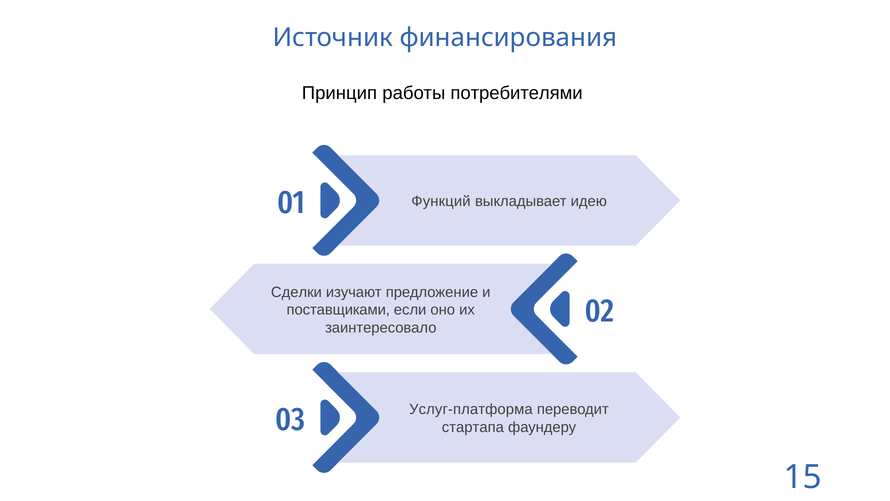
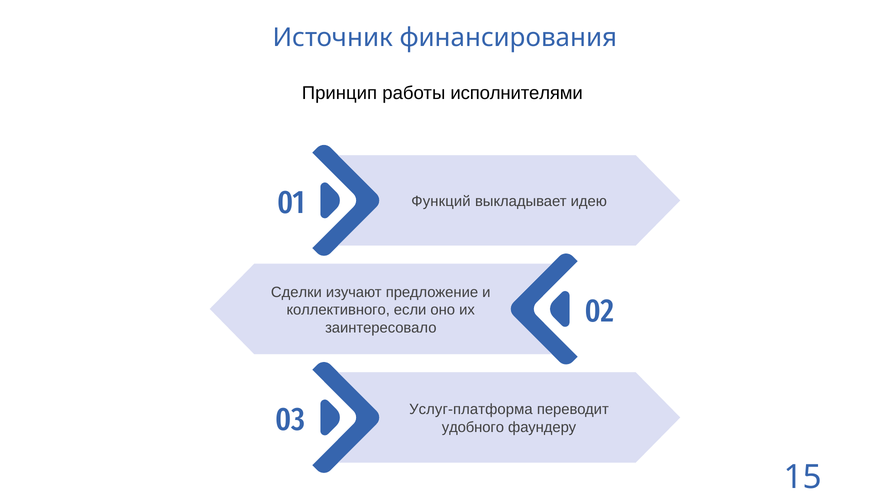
потребителями: потребителями -> исполнителями
поставщиками: поставщиками -> коллективного
стартапа: стартапа -> удобного
